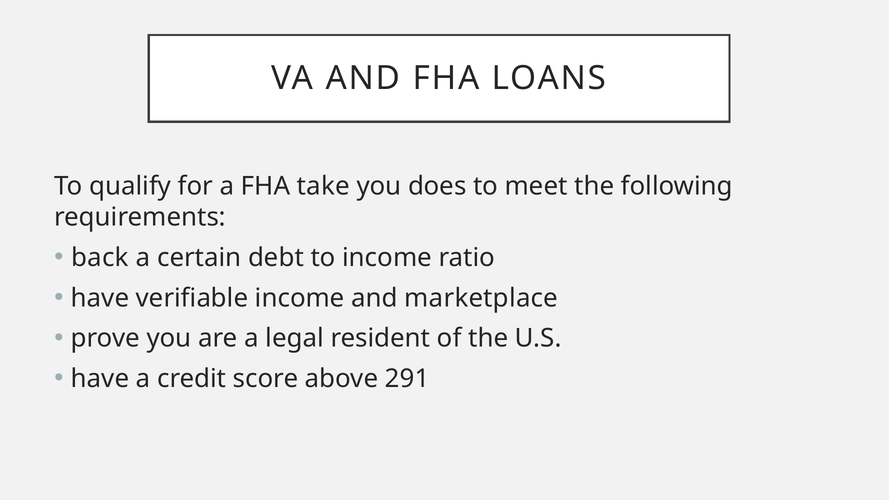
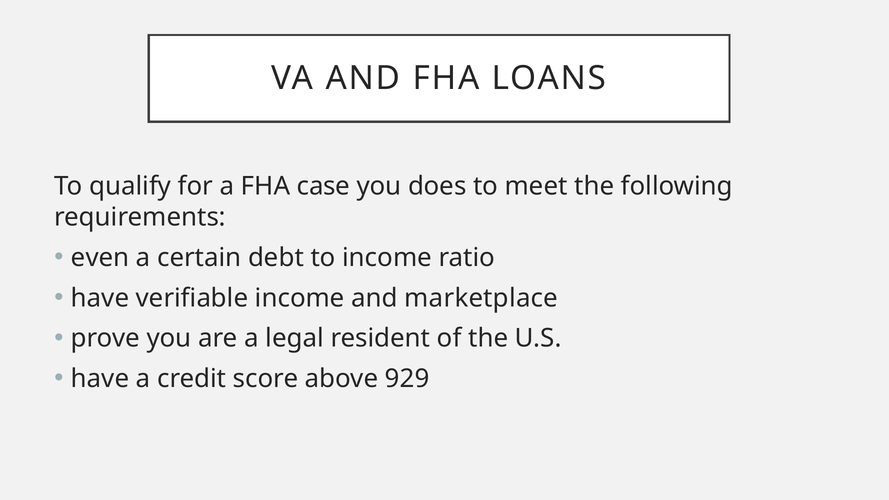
take: take -> case
back: back -> even
291: 291 -> 929
